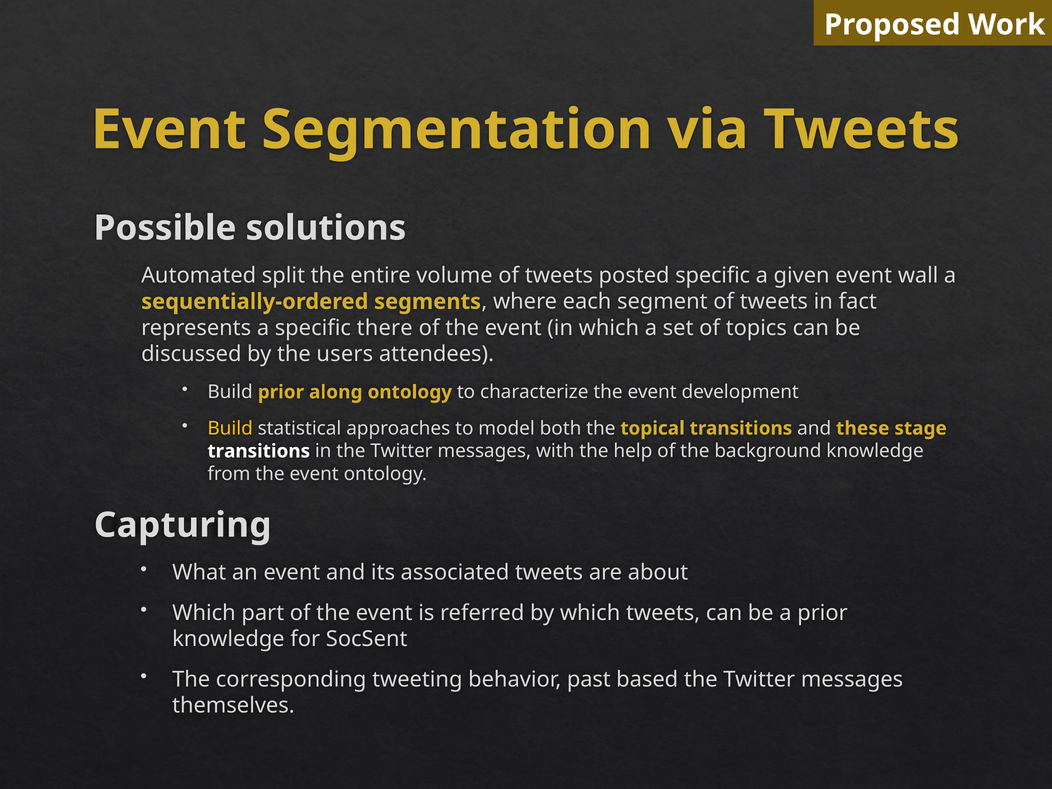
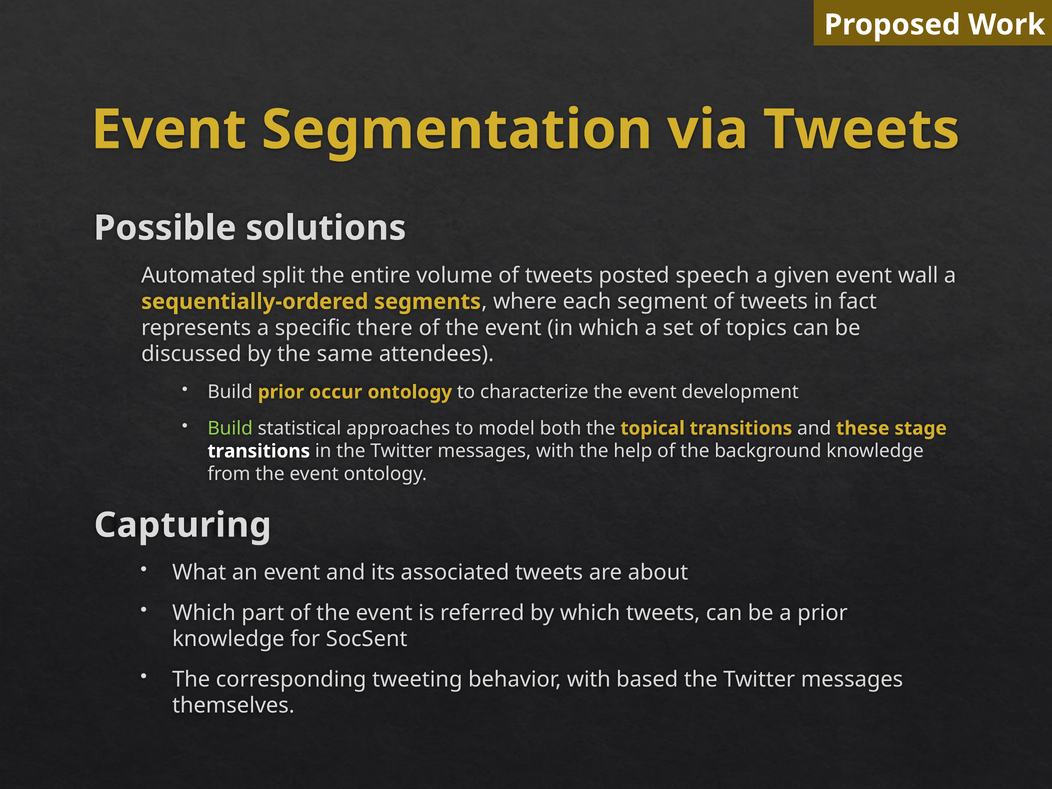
posted specific: specific -> speech
users: users -> same
along: along -> occur
Build at (230, 428) colour: yellow -> light green
behavior past: past -> with
